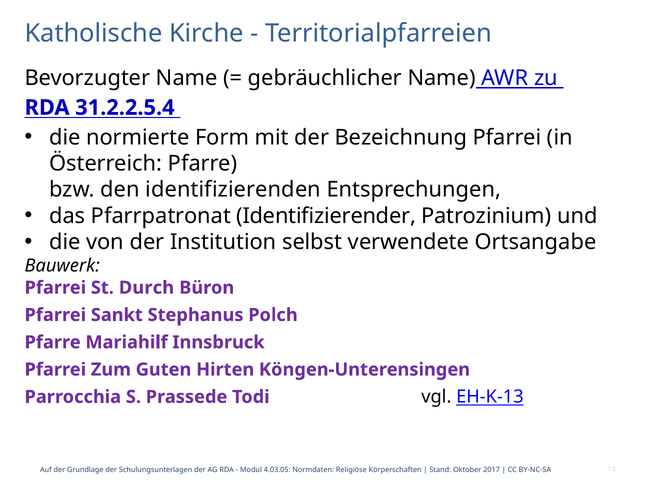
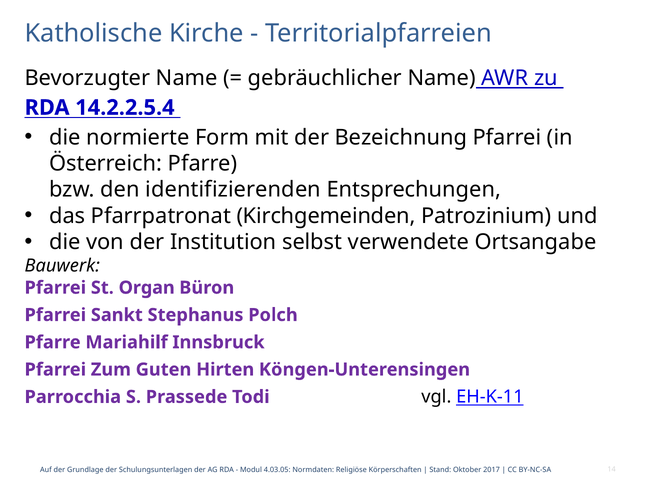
31.2.2.5.4: 31.2.2.5.4 -> 14.2.2.5.4
Identifizierender: Identifizierender -> Kirchgemeinden
Durch: Durch -> Organ
EH-K-13: EH-K-13 -> EH-K-11
